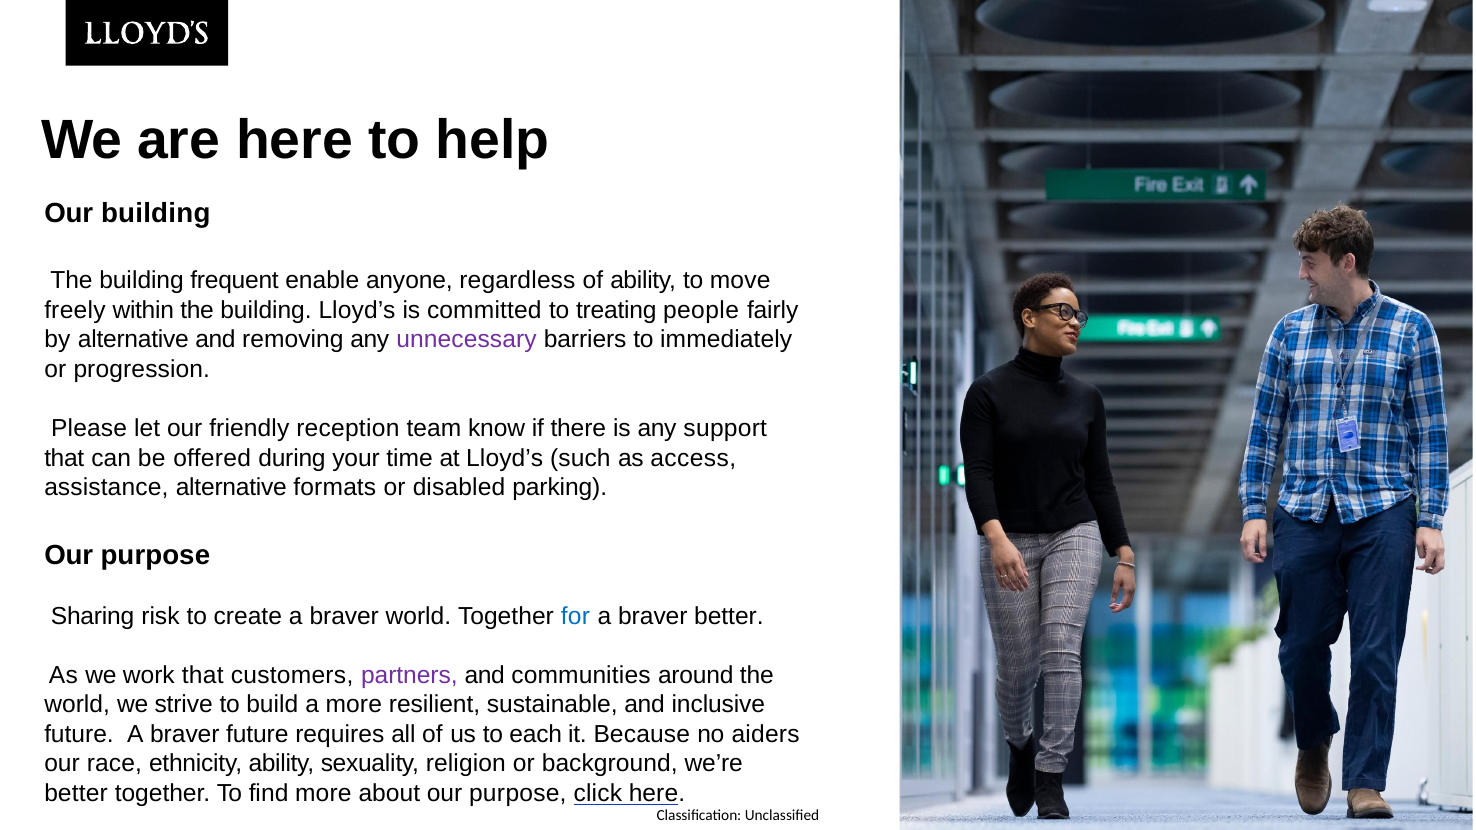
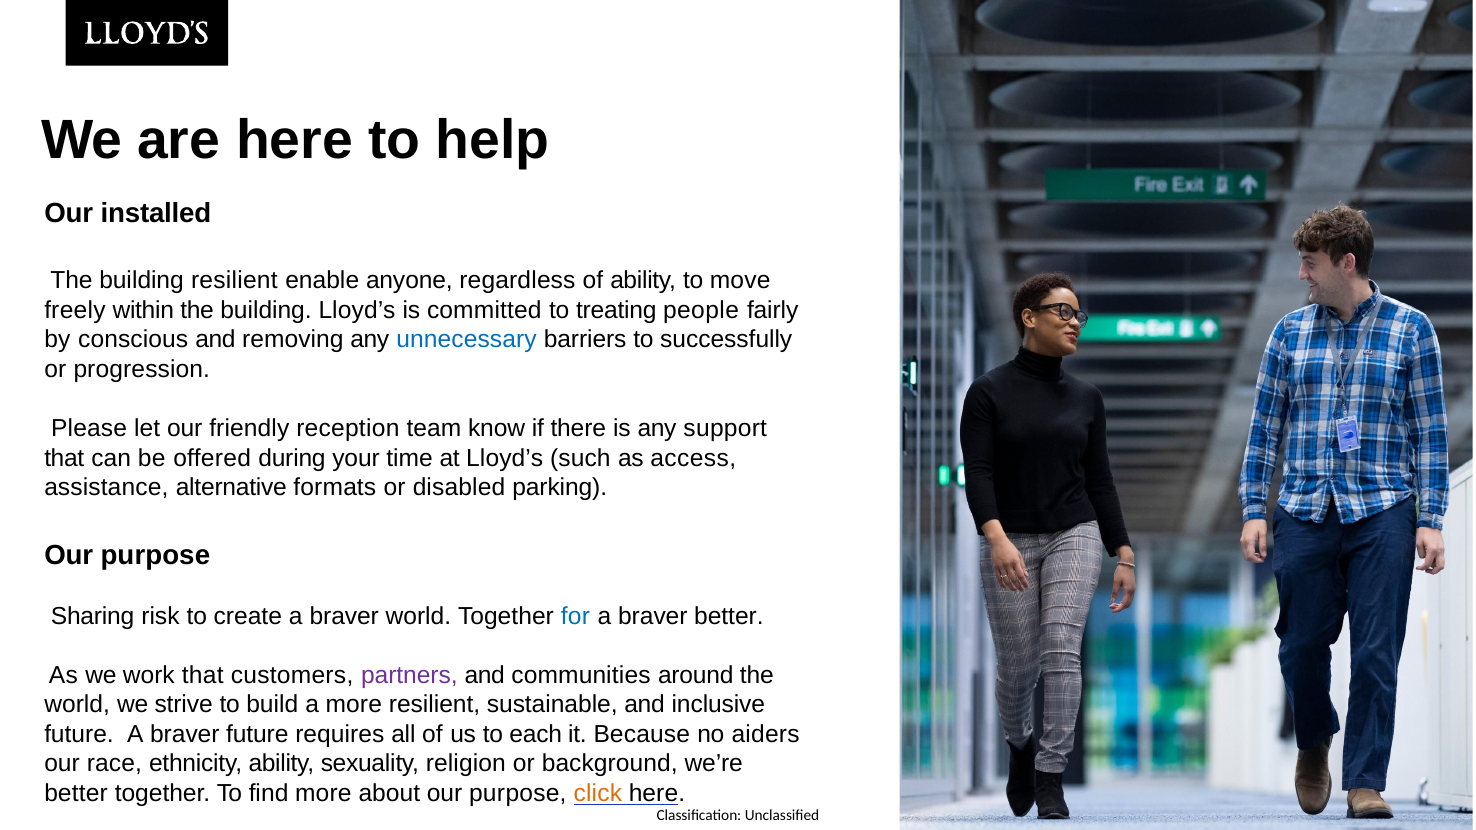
Our building: building -> installed
building frequent: frequent -> resilient
by alternative: alternative -> conscious
unnecessary colour: purple -> blue
immediately: immediately -> successfully
click colour: black -> orange
